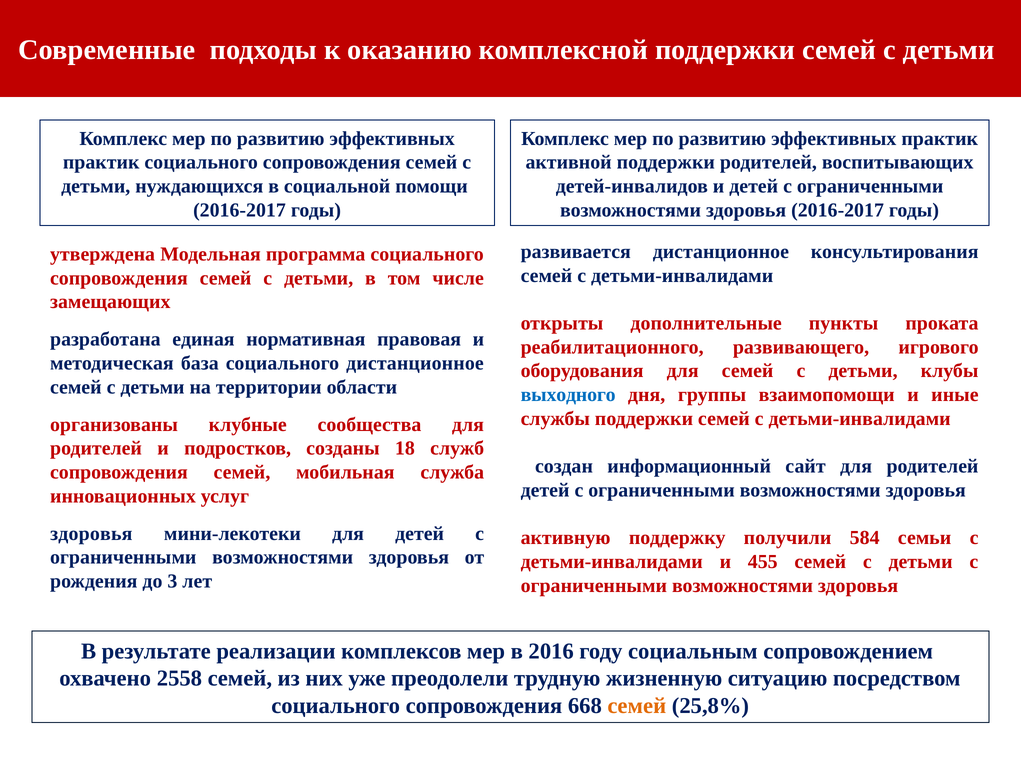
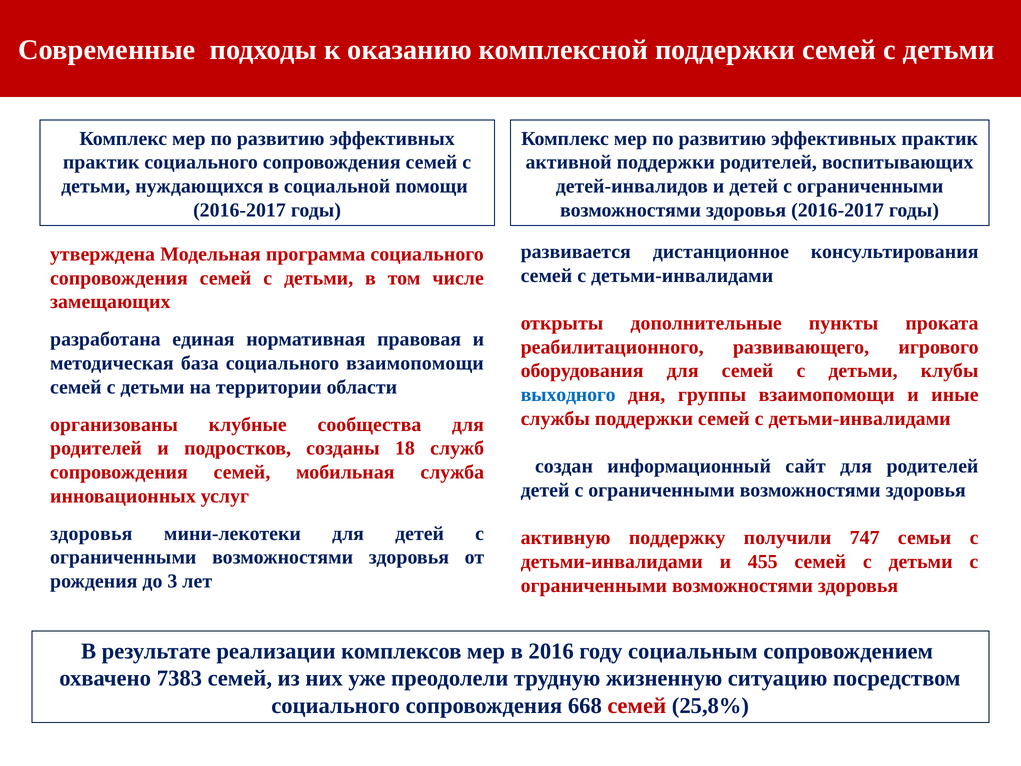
социального дистанционное: дистанционное -> взаимопомощи
584: 584 -> 747
2558: 2558 -> 7383
семей at (637, 705) colour: orange -> red
